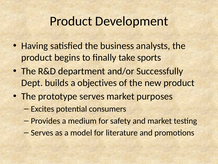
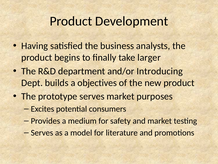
sports: sports -> larger
Successfully: Successfully -> Introducing
